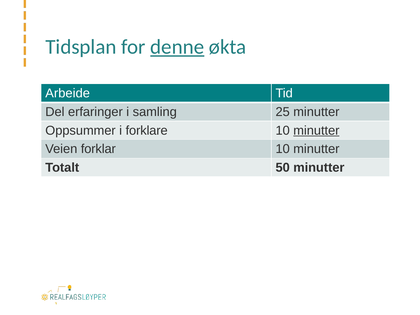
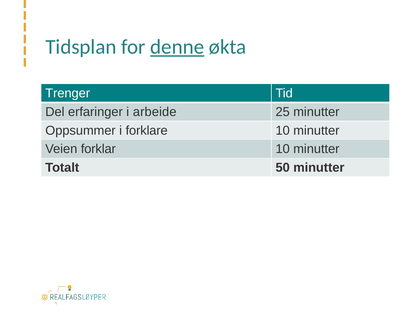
Arbeide: Arbeide -> Trenger
samling: samling -> arbeide
minutter at (316, 130) underline: present -> none
